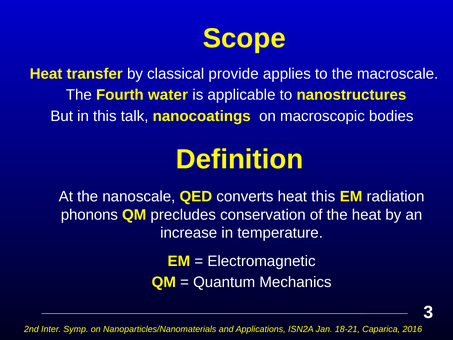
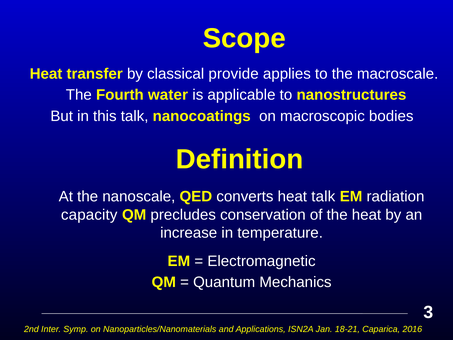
heat this: this -> talk
phonons: phonons -> capacity
